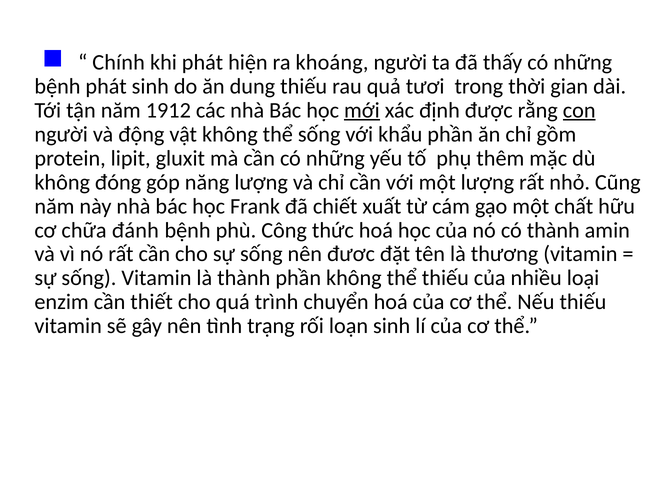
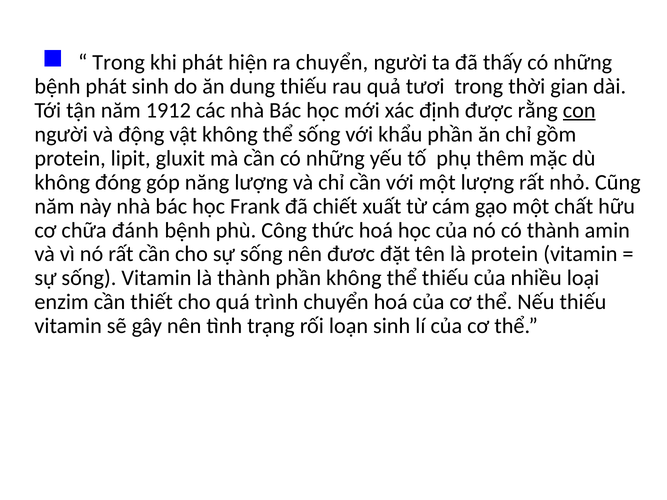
Chính at (119, 62): Chính -> Trong
ra khoáng: khoáng -> chuyển
mới underline: present -> none
là thương: thương -> protein
